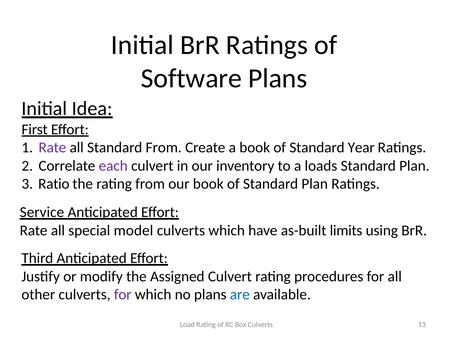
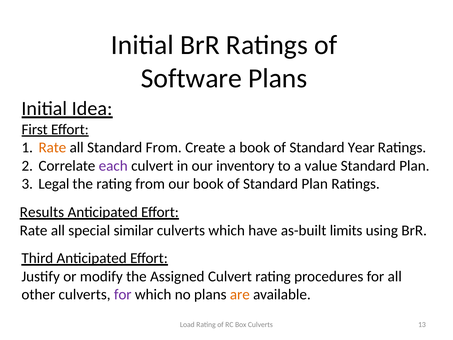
Rate at (52, 147) colour: purple -> orange
loads: loads -> value
Ratio: Ratio -> Legal
Service: Service -> Results
model: model -> similar
are colour: blue -> orange
